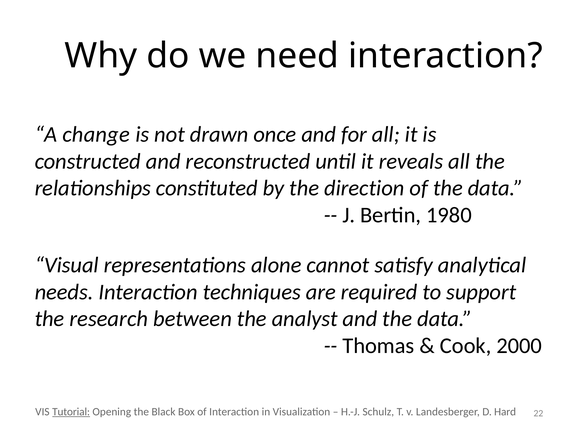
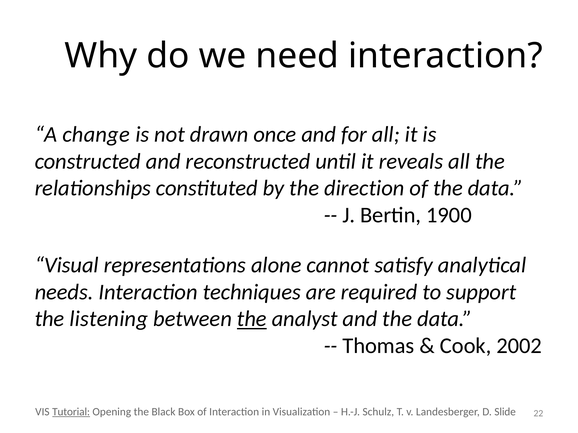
1980: 1980 -> 1900
research: research -> listening
the at (252, 319) underline: none -> present
2000: 2000 -> 2002
Hard: Hard -> Slide
